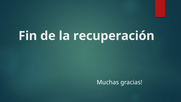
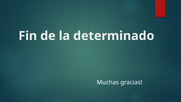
recuperación: recuperación -> determinado
